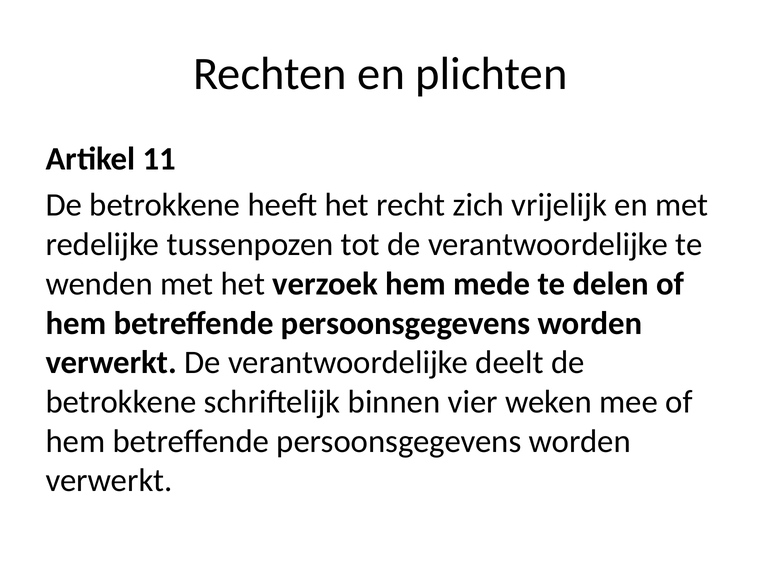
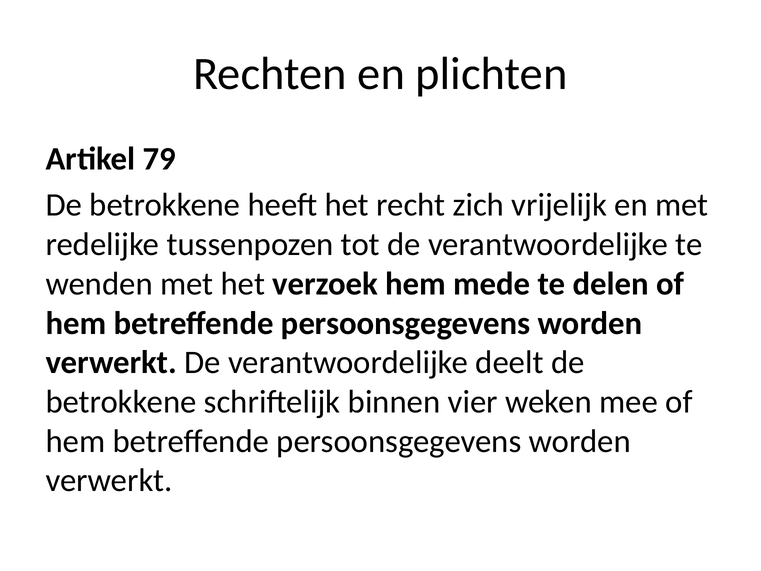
11: 11 -> 79
